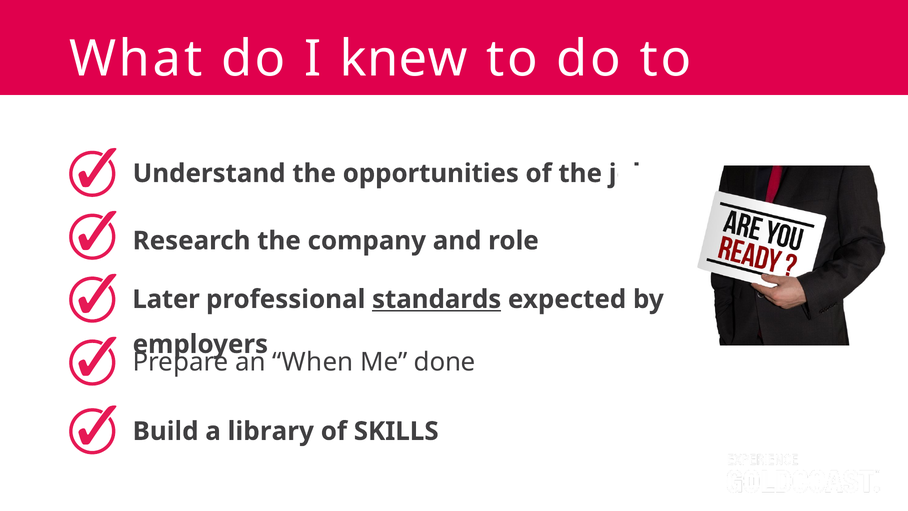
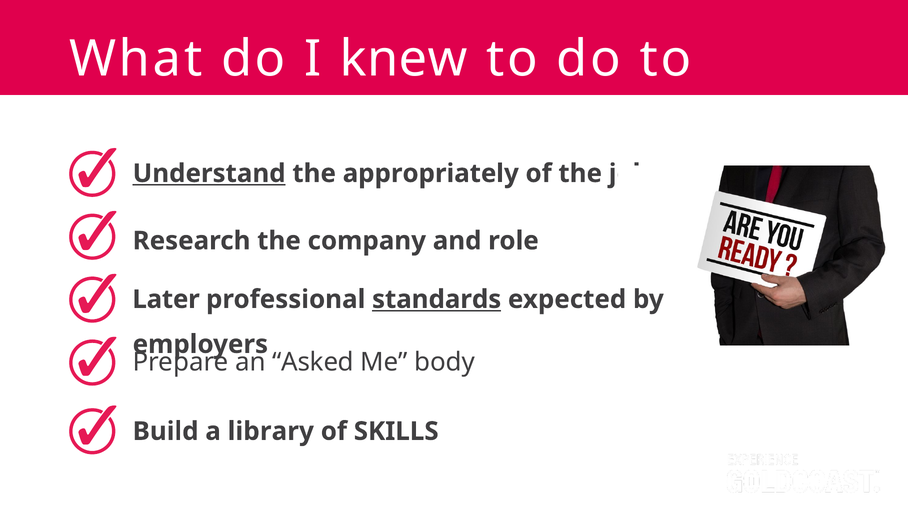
Understand underline: none -> present
opportunities: opportunities -> appropriately
When: When -> Asked
done: done -> body
